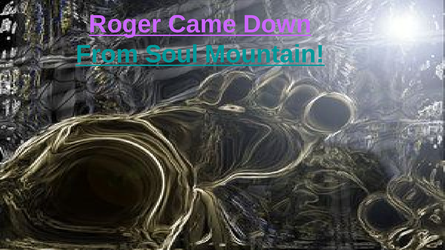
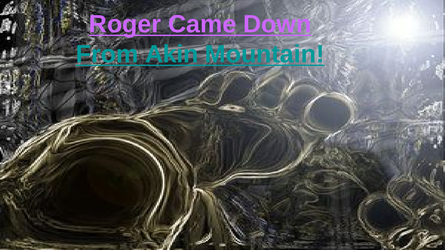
Soul: Soul -> Akin
